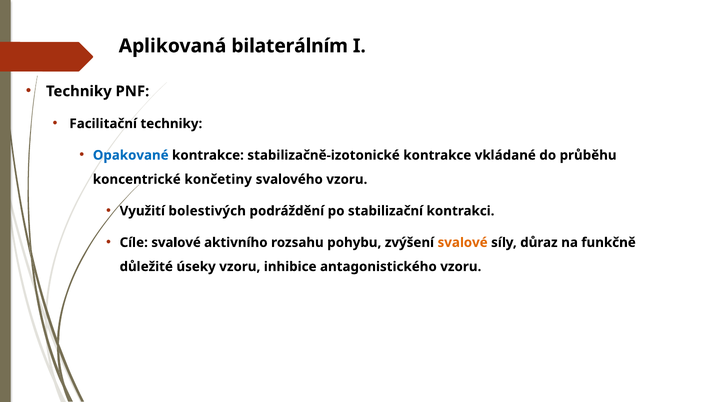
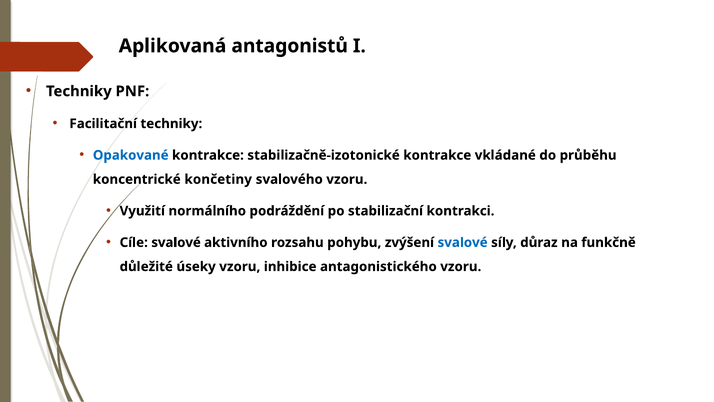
bilaterálním: bilaterálním -> antagonistů
bolestivých: bolestivých -> normálního
svalové at (463, 242) colour: orange -> blue
